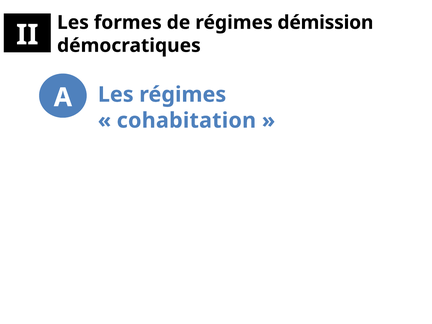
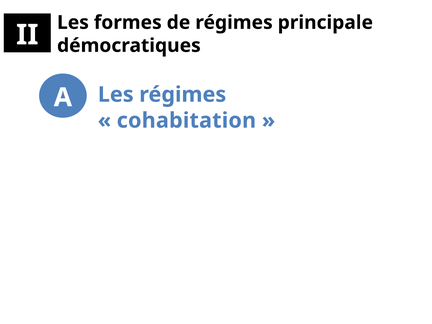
démission: démission -> principale
